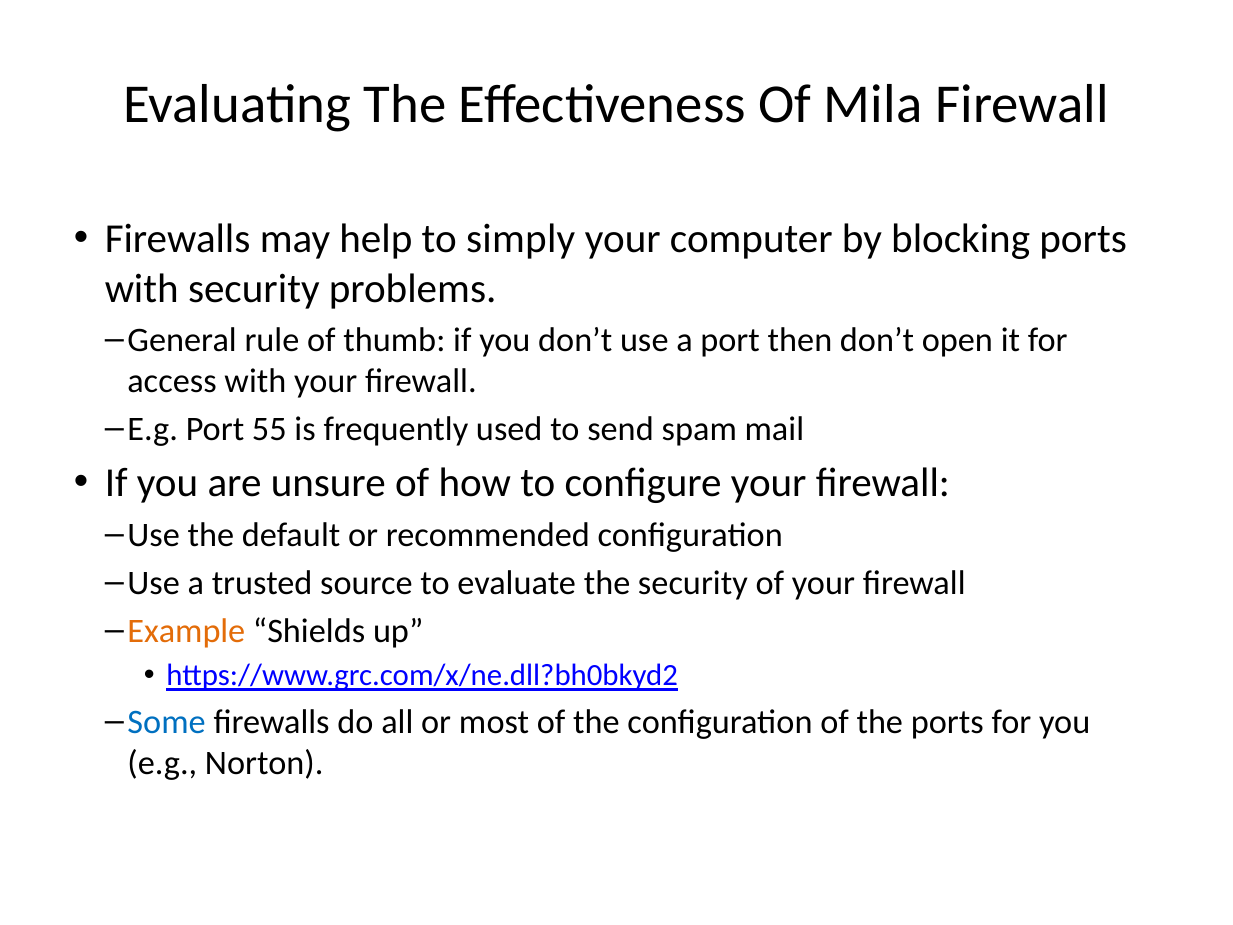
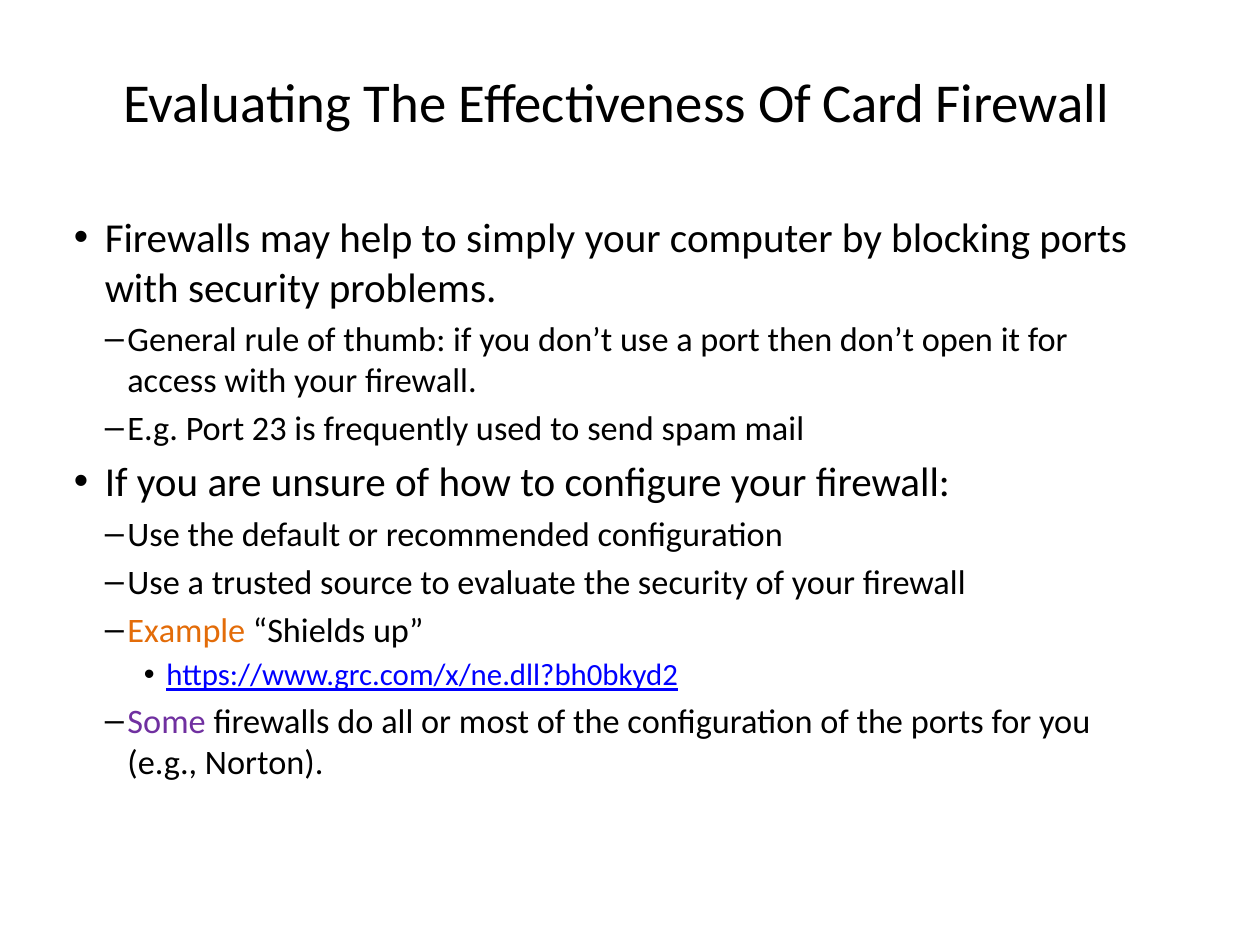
Mila: Mila -> Card
55: 55 -> 23
Some colour: blue -> purple
